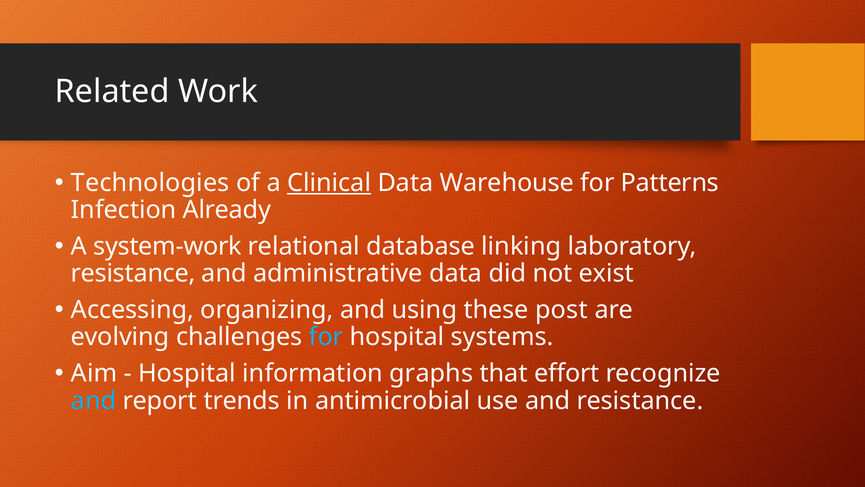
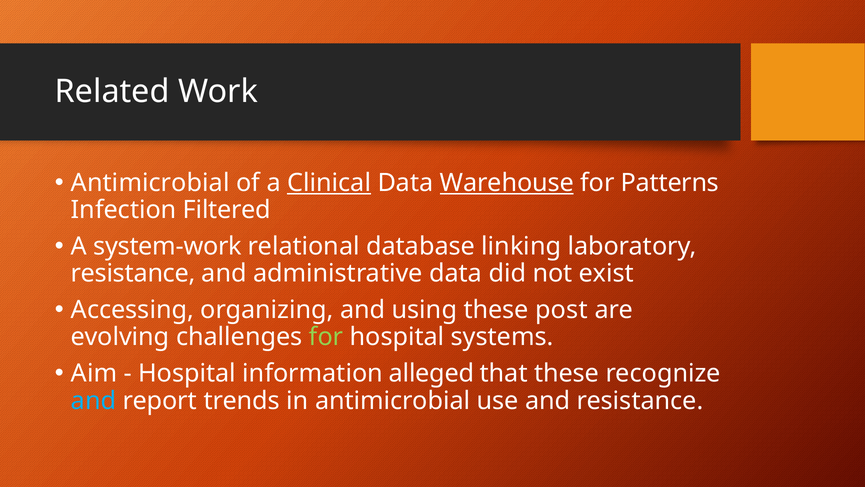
Technologies at (150, 183): Technologies -> Antimicrobial
Warehouse underline: none -> present
Already: Already -> Filtered
for at (326, 337) colour: light blue -> light green
graphs: graphs -> alleged
that effort: effort -> these
